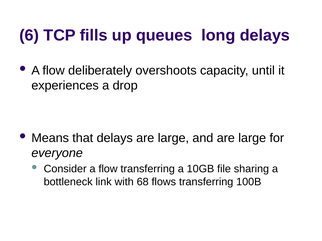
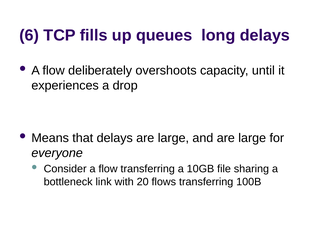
68: 68 -> 20
